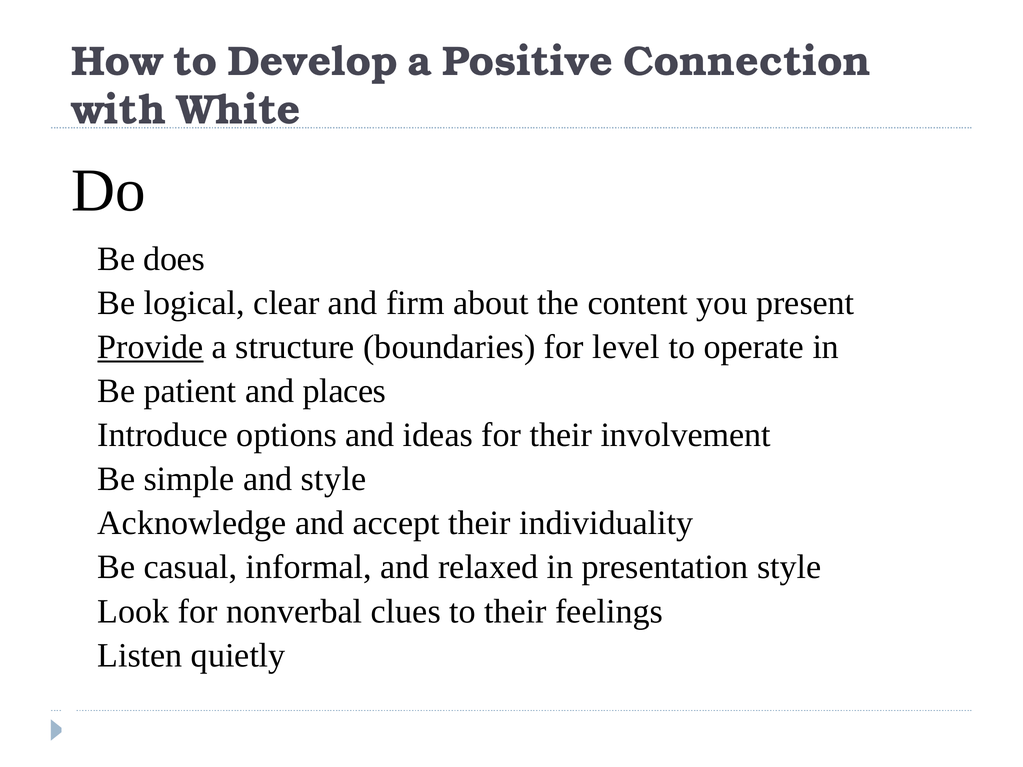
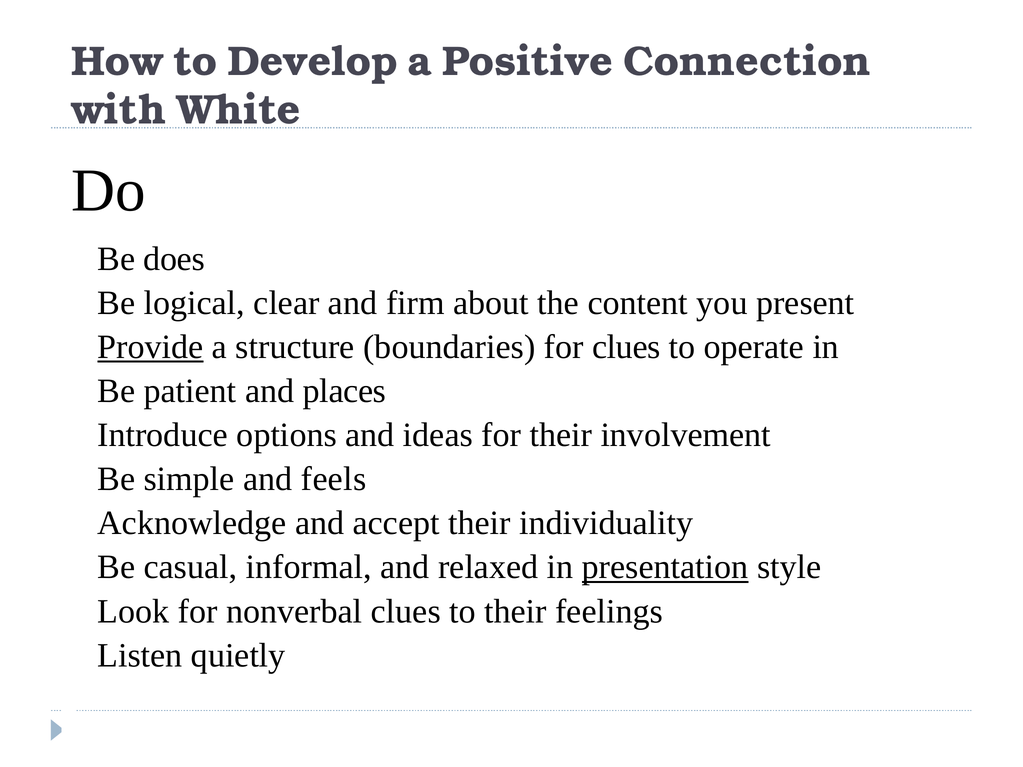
for level: level -> clues
and style: style -> feels
presentation underline: none -> present
